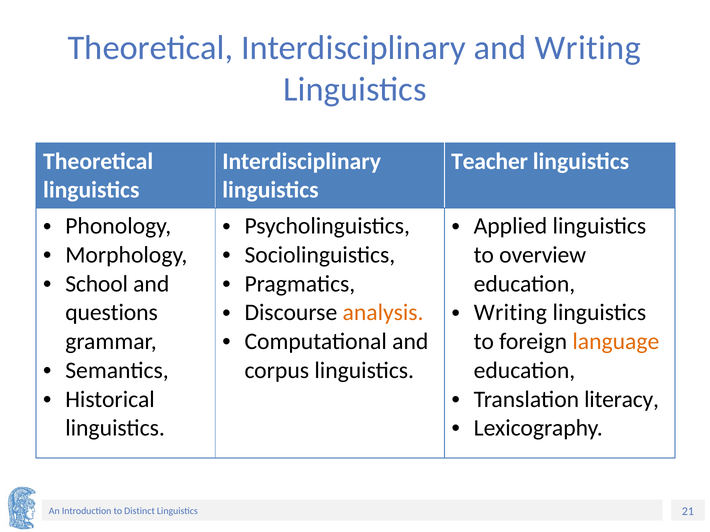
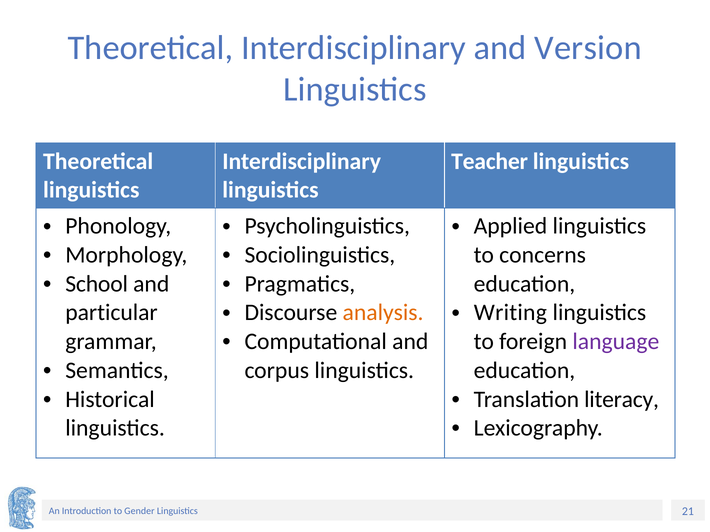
and Writing: Writing -> Version
overview: overview -> concerns
questions: questions -> particular
language colour: orange -> purple
Distinct: Distinct -> Gender
